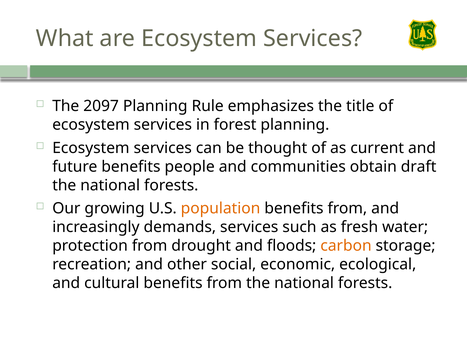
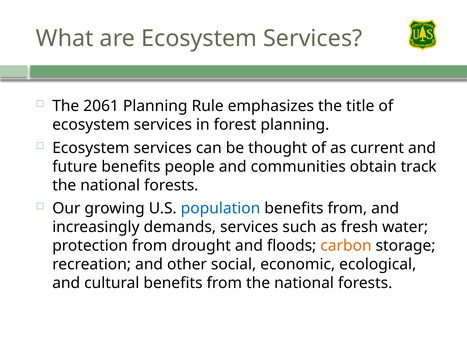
2097: 2097 -> 2061
draft: draft -> track
population colour: orange -> blue
